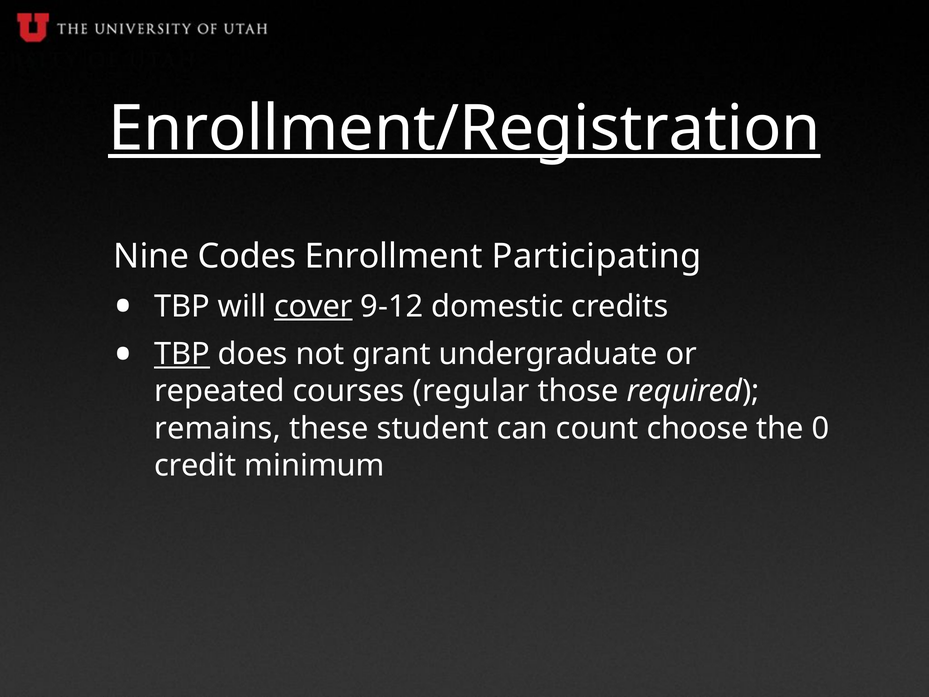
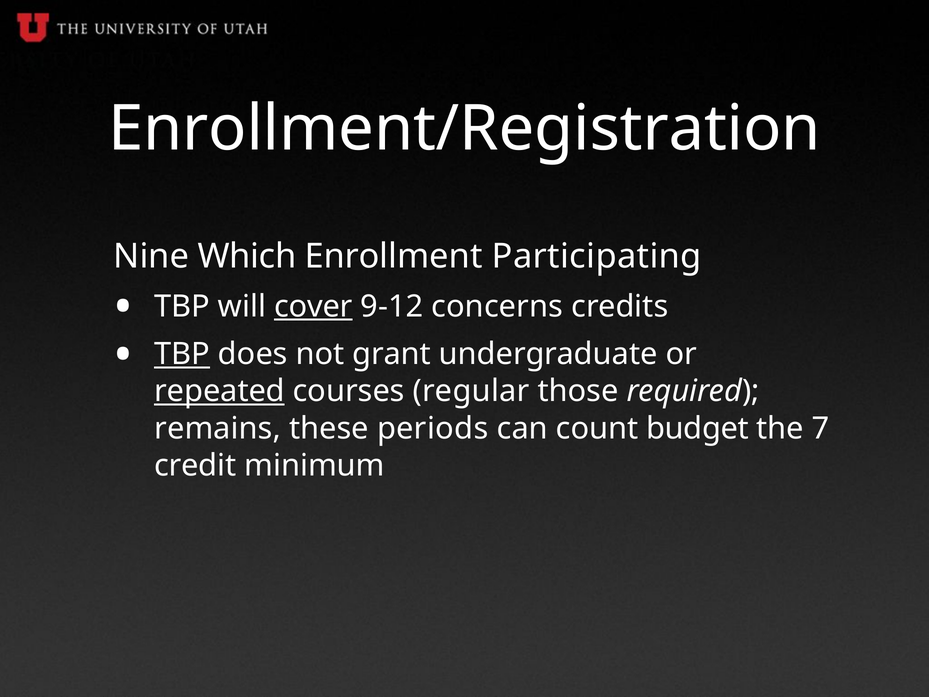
Enrollment/Registration underline: present -> none
Codes: Codes -> Which
domestic: domestic -> concerns
repeated underline: none -> present
student: student -> periods
choose: choose -> budget
0: 0 -> 7
